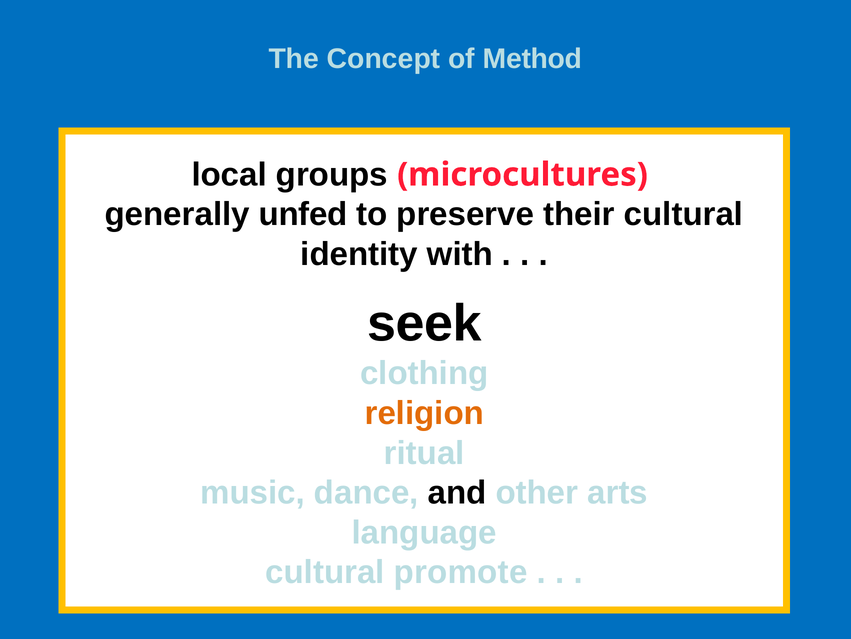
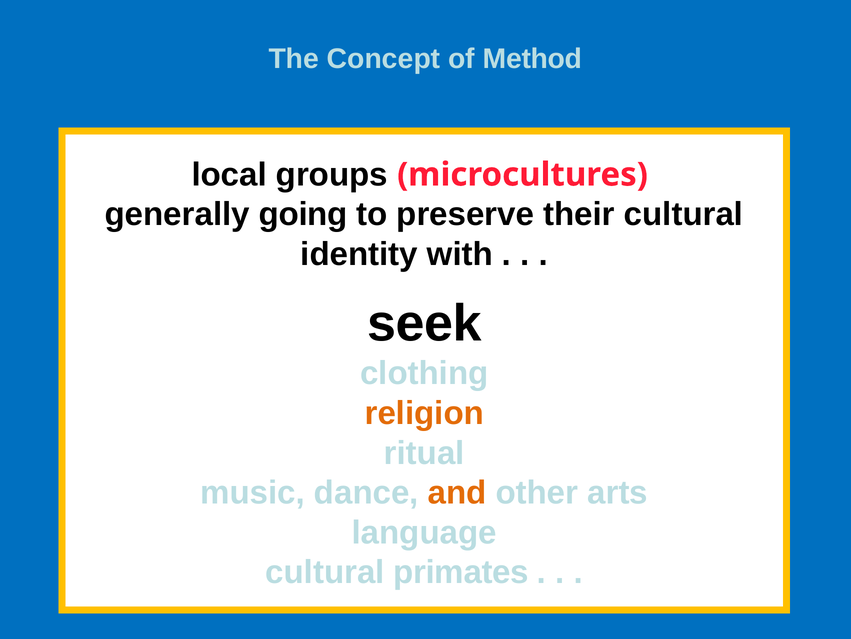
unfed: unfed -> going
and colour: black -> orange
promote: promote -> primates
